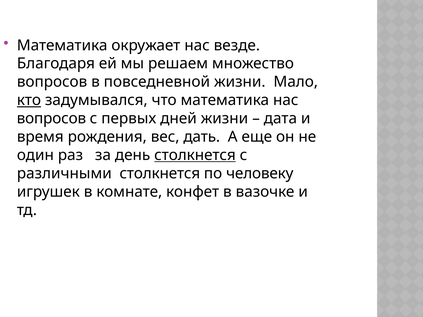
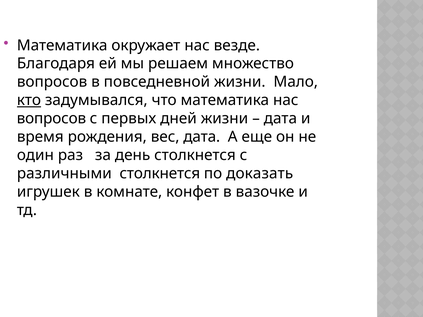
вес дать: дать -> дата
столкнется at (195, 155) underline: present -> none
человеку: человеку -> доказать
